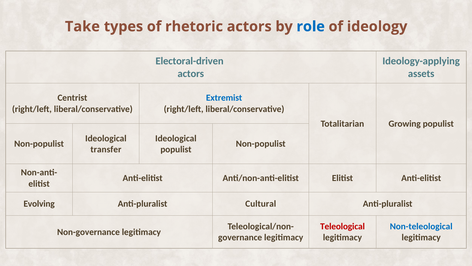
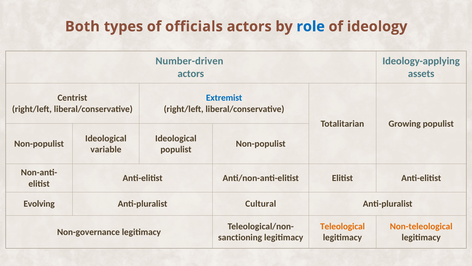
Take: Take -> Both
rhetoric: rhetoric -> officials
Electoral-driven: Electoral-driven -> Number-driven
transfer: transfer -> variable
Teleological colour: red -> orange
Non-teleological colour: blue -> orange
governance: governance -> sanctioning
